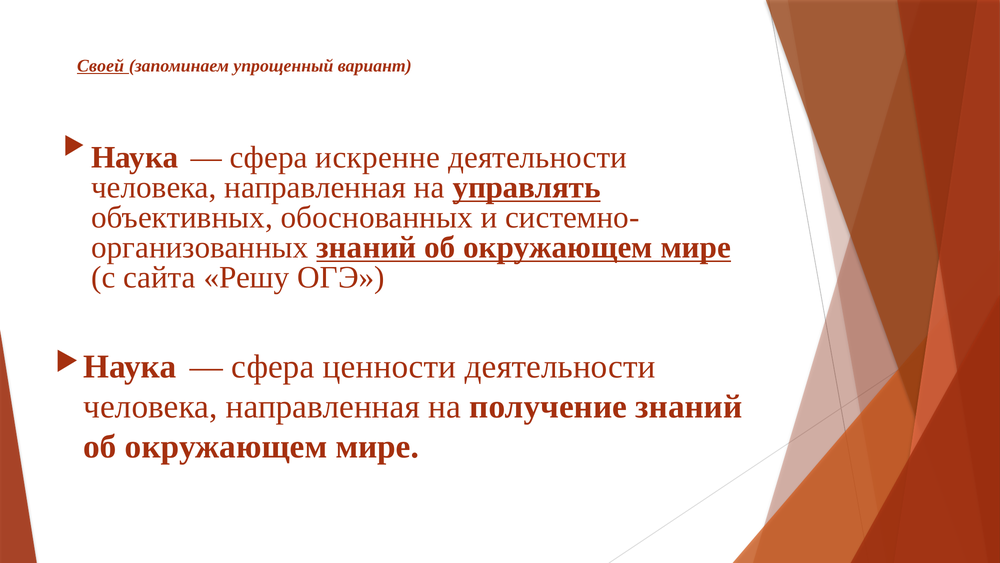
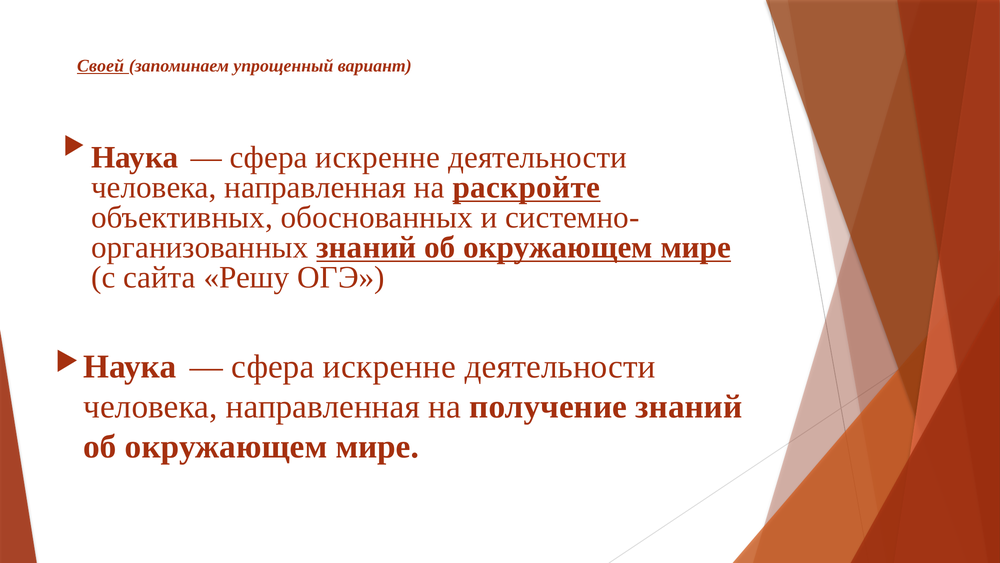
управлять: управлять -> раскройте
ценности at (389, 367): ценности -> искренне
